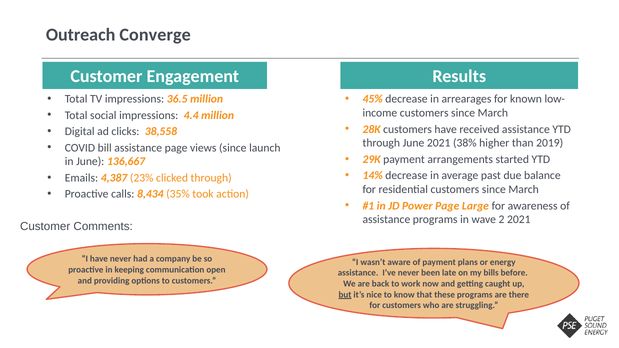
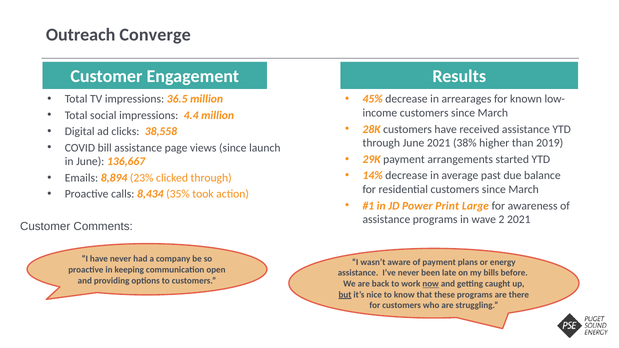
4,387: 4,387 -> 8,894
Power Page: Page -> Print
now underline: none -> present
